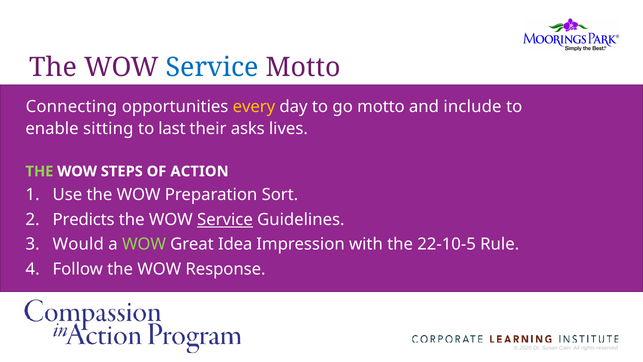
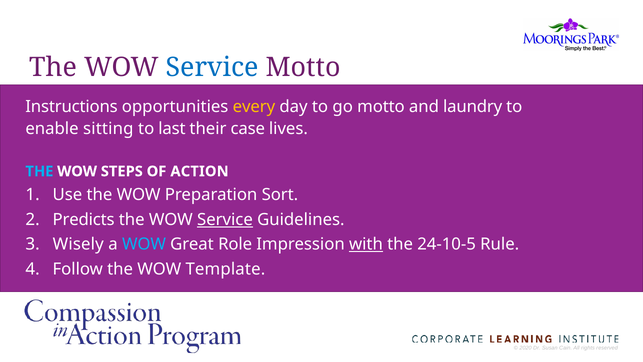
Connecting: Connecting -> Instructions
include: include -> laundry
asks: asks -> case
THE at (39, 171) colour: light green -> light blue
Would: Would -> Wisely
WOW at (144, 244) colour: light green -> light blue
Idea: Idea -> Role
with underline: none -> present
22-10-5: 22-10-5 -> 24-10-5
Response: Response -> Template
